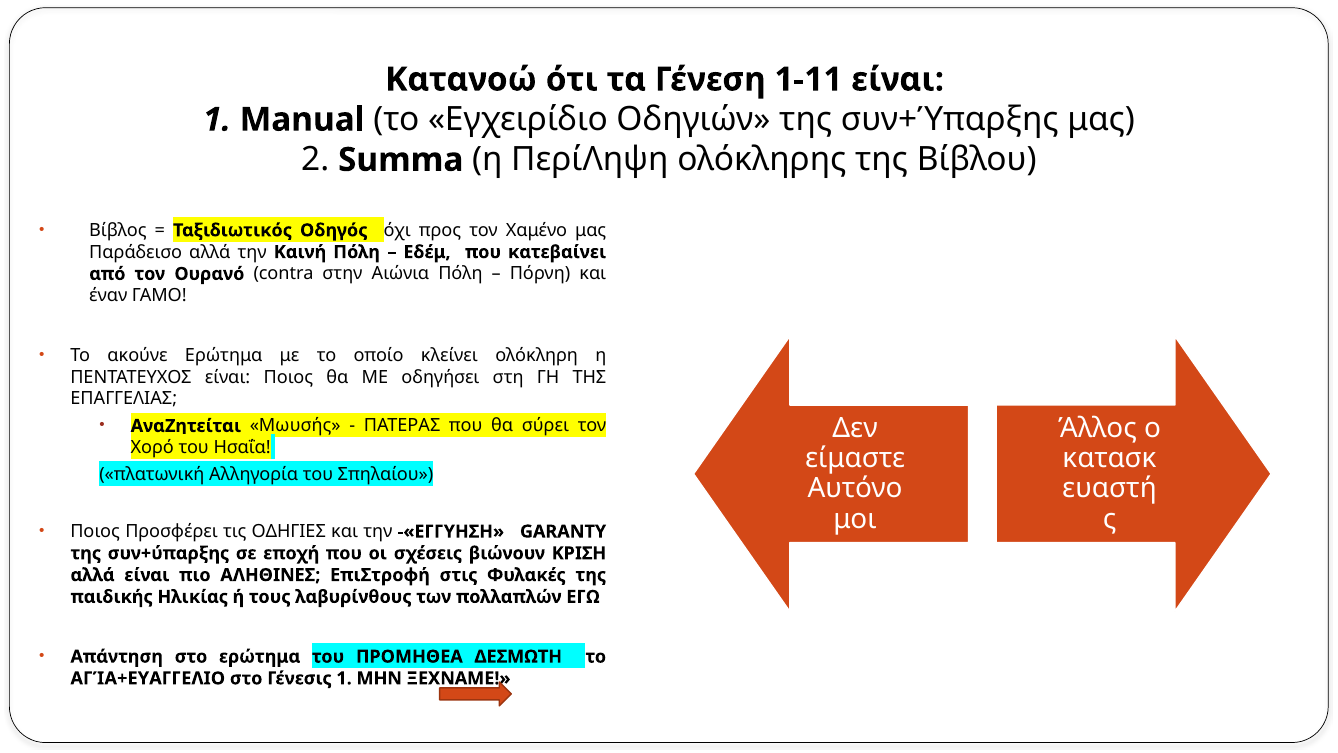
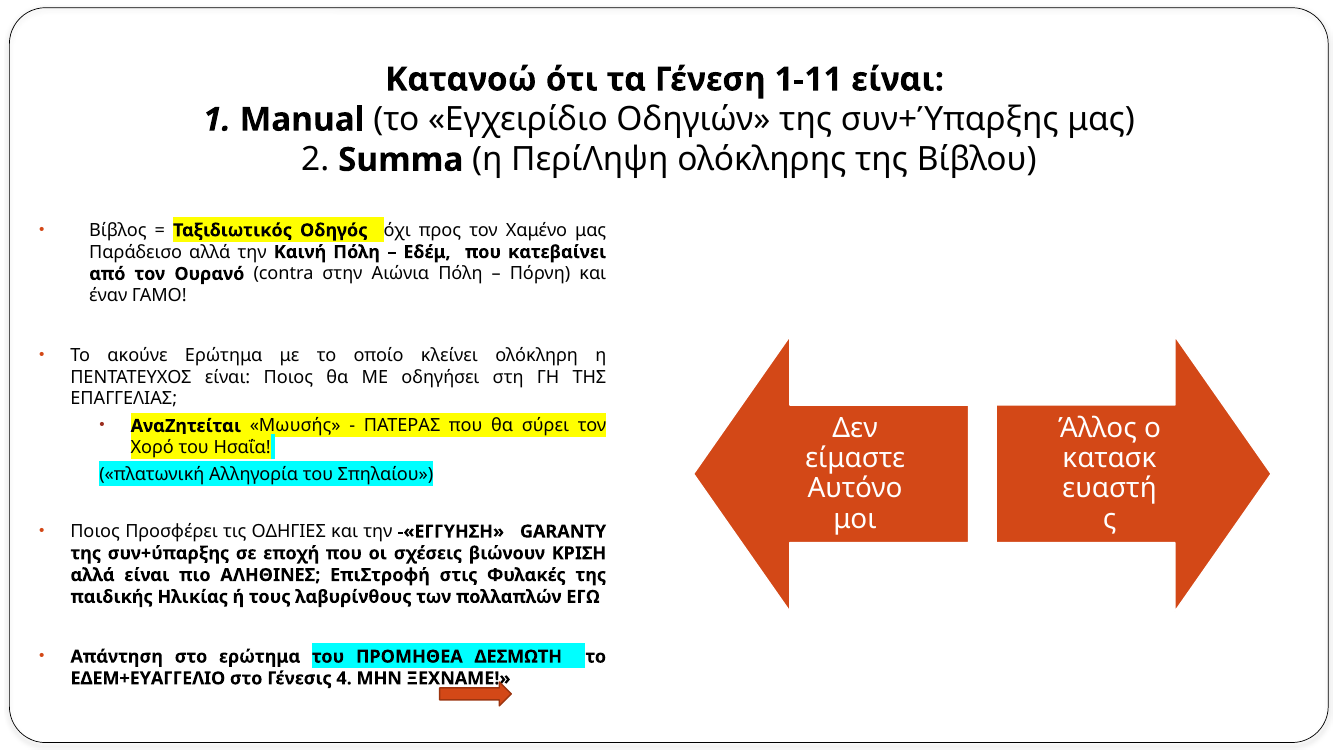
ΑΓΊΑ+ΕΥΑΓΓΕΛΙΟ: ΑΓΊΑ+ΕΥΑΓΓΕΛΙΟ -> ΕΔΕΜ+ΕΥΑΓΓΕΛΙΟ
Γένεσις 1: 1 -> 4
